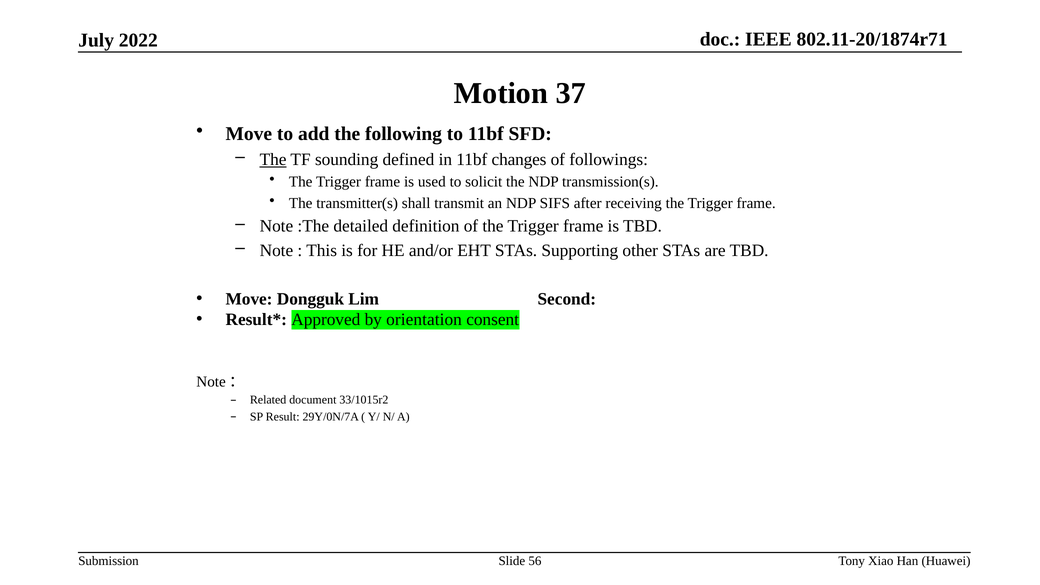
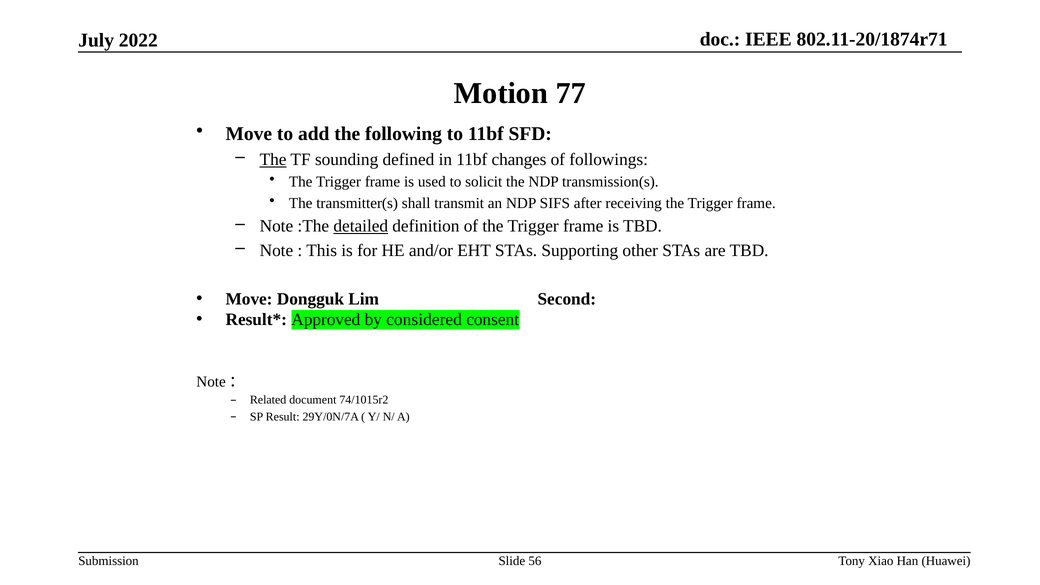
37: 37 -> 77
detailed underline: none -> present
orientation: orientation -> considered
33/1015r2: 33/1015r2 -> 74/1015r2
